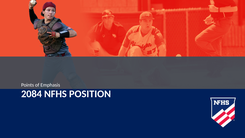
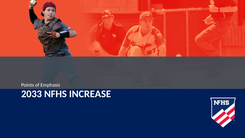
2084: 2084 -> 2033
POSITION: POSITION -> INCREASE
